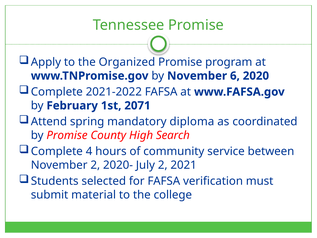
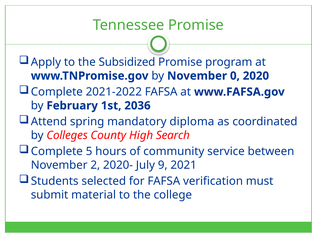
Organized: Organized -> Subsidized
6: 6 -> 0
2071: 2071 -> 2036
by Promise: Promise -> Colleges
4: 4 -> 5
July 2: 2 -> 9
